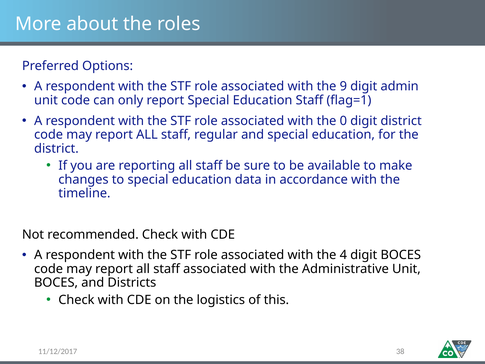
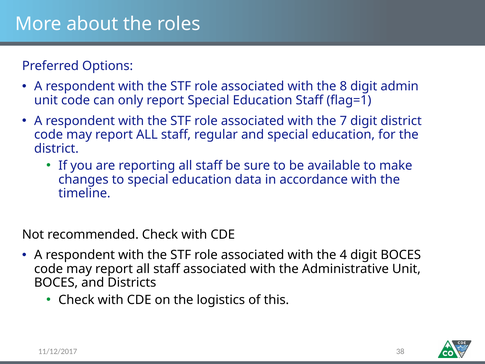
9: 9 -> 8
0: 0 -> 7
